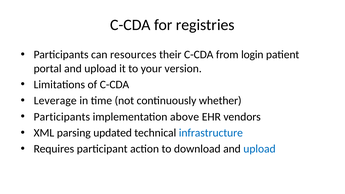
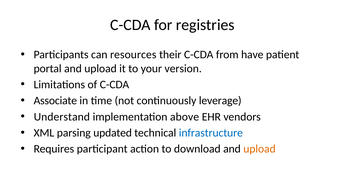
login: login -> have
Leverage: Leverage -> Associate
whether: whether -> leverage
Participants at (62, 117): Participants -> Understand
upload at (259, 149) colour: blue -> orange
